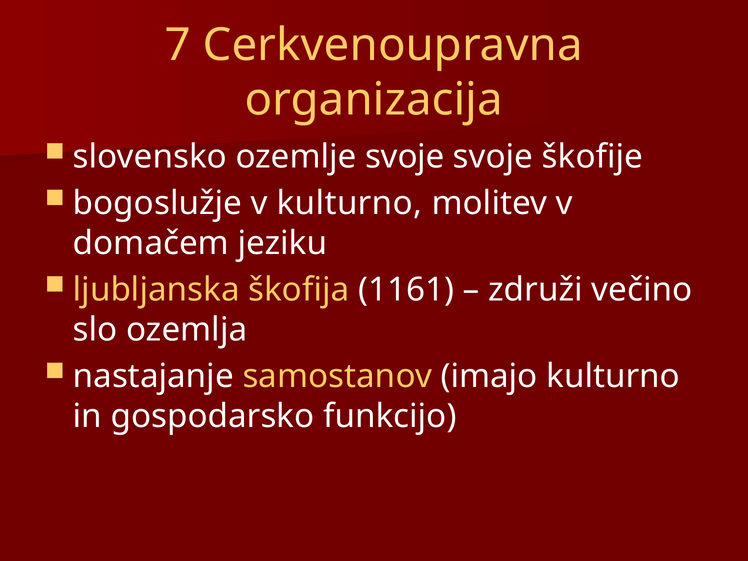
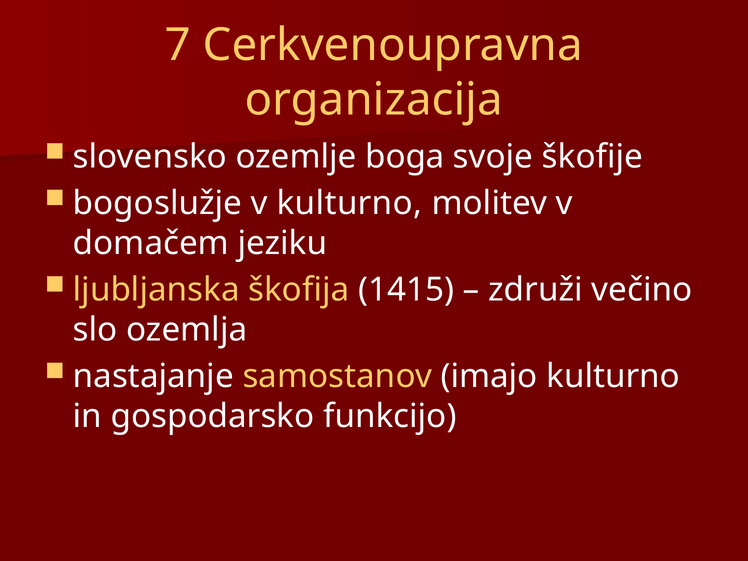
ozemlje svoje: svoje -> boga
1161: 1161 -> 1415
